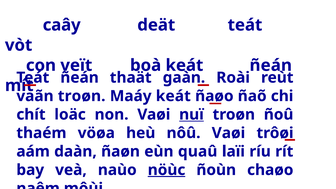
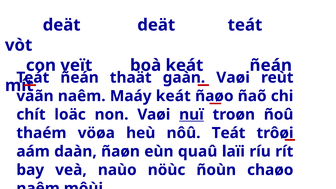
caây at (62, 25): caây -> deät
gaàn Roài: Roài -> Vaøi
vaãn troøn: troøn -> naêm
nôû Vaøi: Vaøi -> Teát
nöùc underline: present -> none
